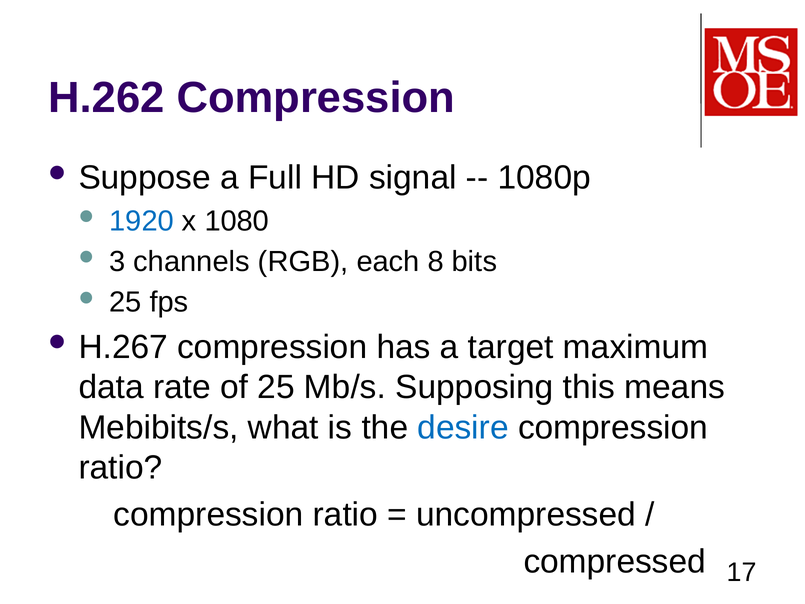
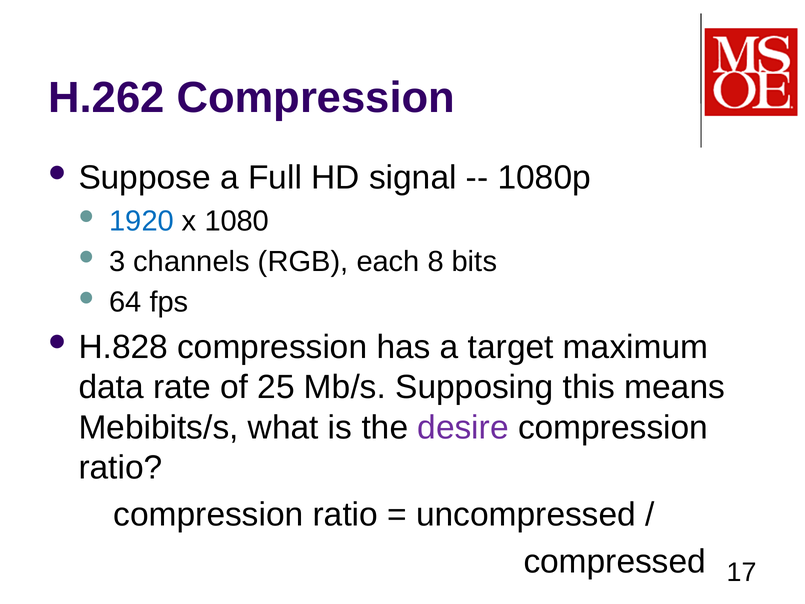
25 at (125, 302): 25 -> 64
H.267: H.267 -> H.828
desire colour: blue -> purple
